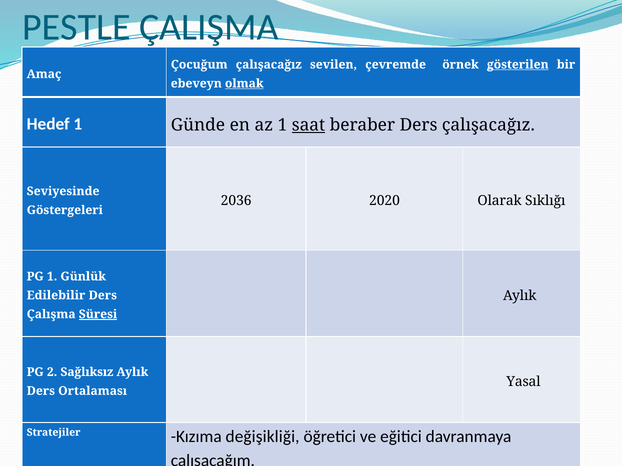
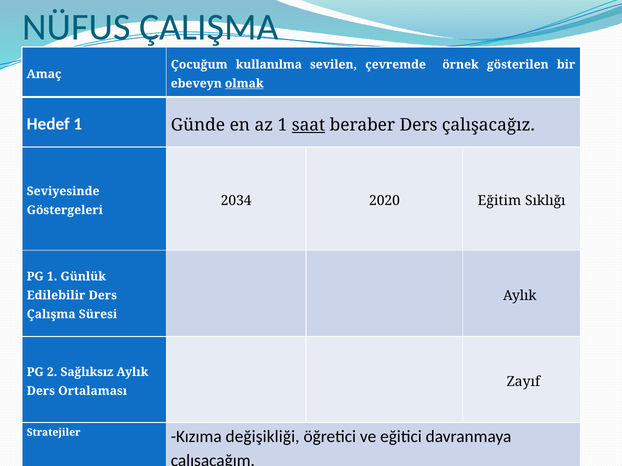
PESTLE: PESTLE -> NÜFUS
Çocuğum çalışacağız: çalışacağız -> kullanılma
gösterilen underline: present -> none
2036: 2036 -> 2034
Olarak: Olarak -> Eğitim
Süresi underline: present -> none
Yasal: Yasal -> Zayıf
